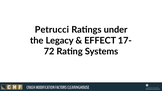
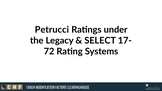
EFFECT: EFFECT -> SELECT
